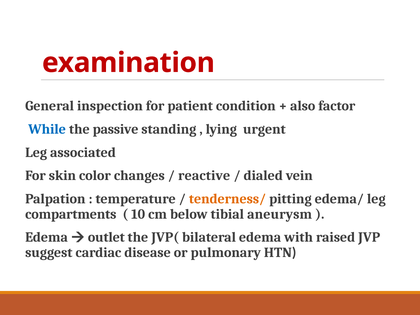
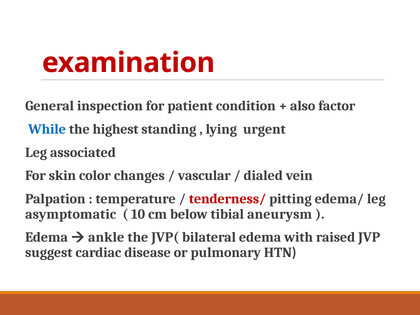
passive: passive -> highest
reactive: reactive -> vascular
tenderness/ colour: orange -> red
compartments: compartments -> asymptomatic
outlet: outlet -> ankle
